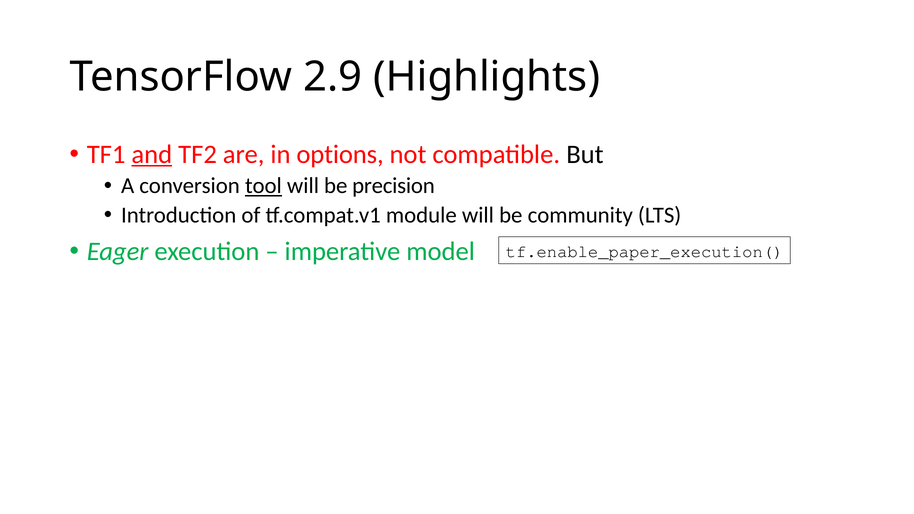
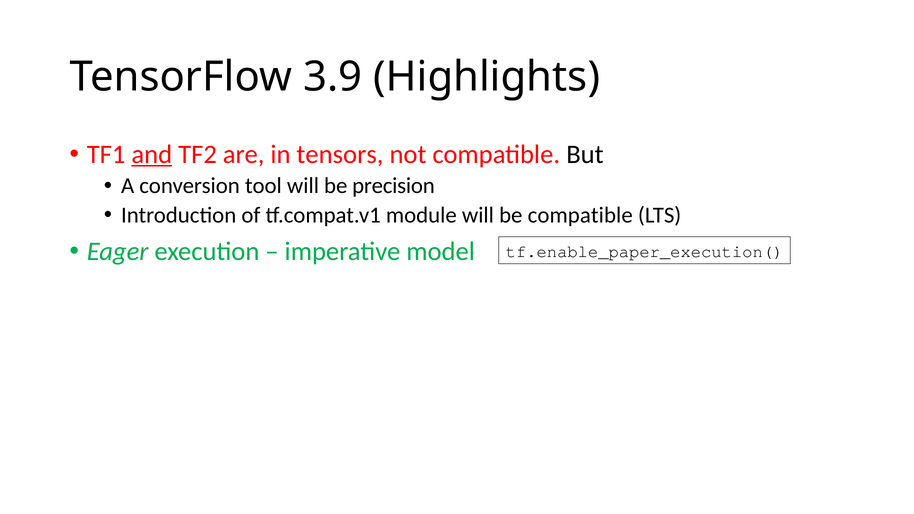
2.9: 2.9 -> 3.9
options: options -> tensors
tool underline: present -> none
be community: community -> compatible
